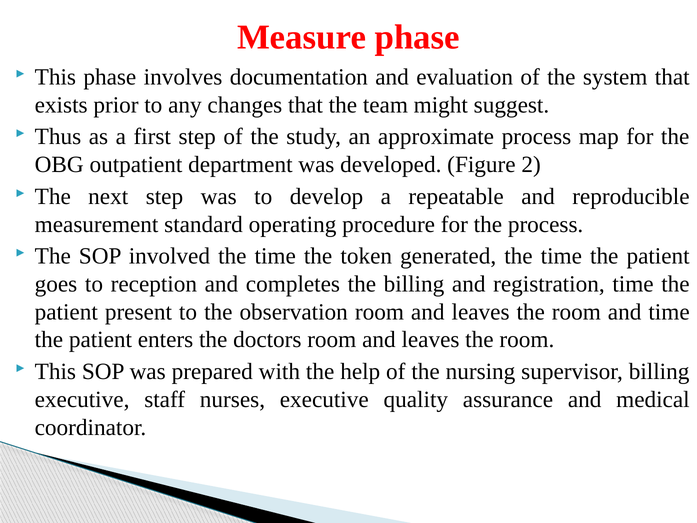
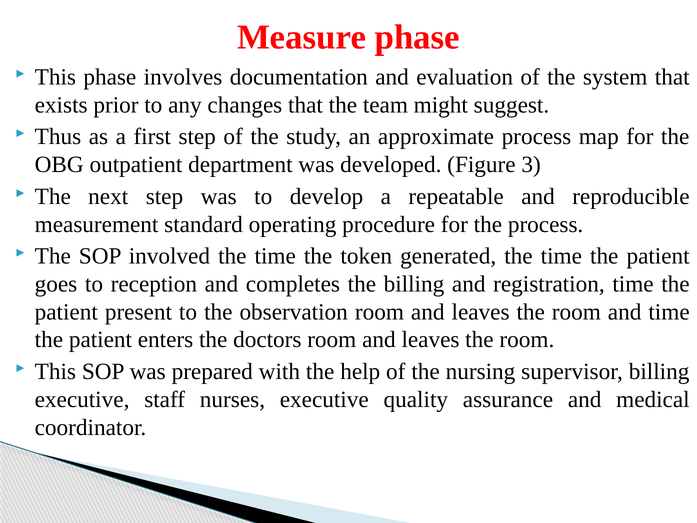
2: 2 -> 3
